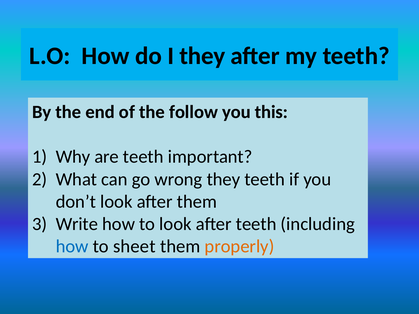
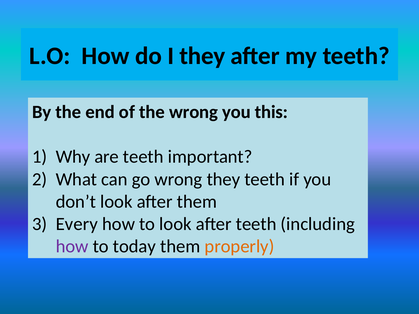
the follow: follow -> wrong
Write: Write -> Every
how at (72, 246) colour: blue -> purple
sheet: sheet -> today
